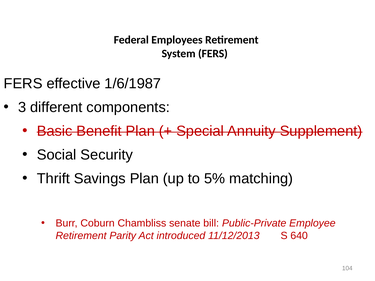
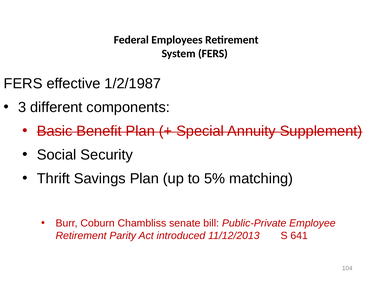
1/6/1987: 1/6/1987 -> 1/2/1987
640: 640 -> 641
